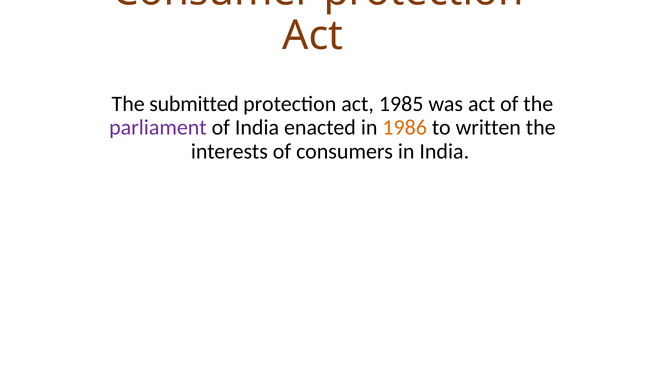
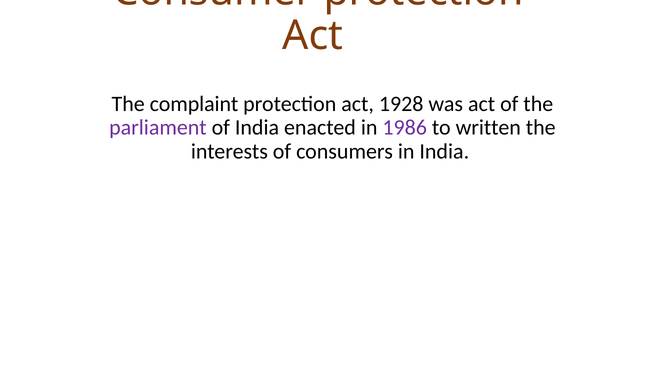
submitted: submitted -> complaint
1985: 1985 -> 1928
1986 colour: orange -> purple
